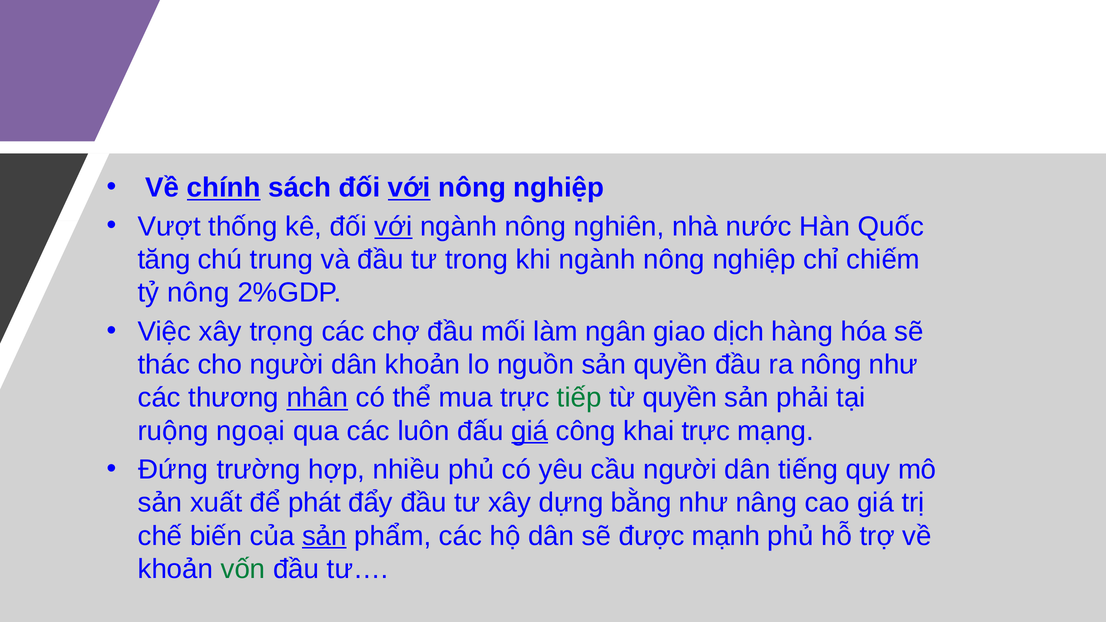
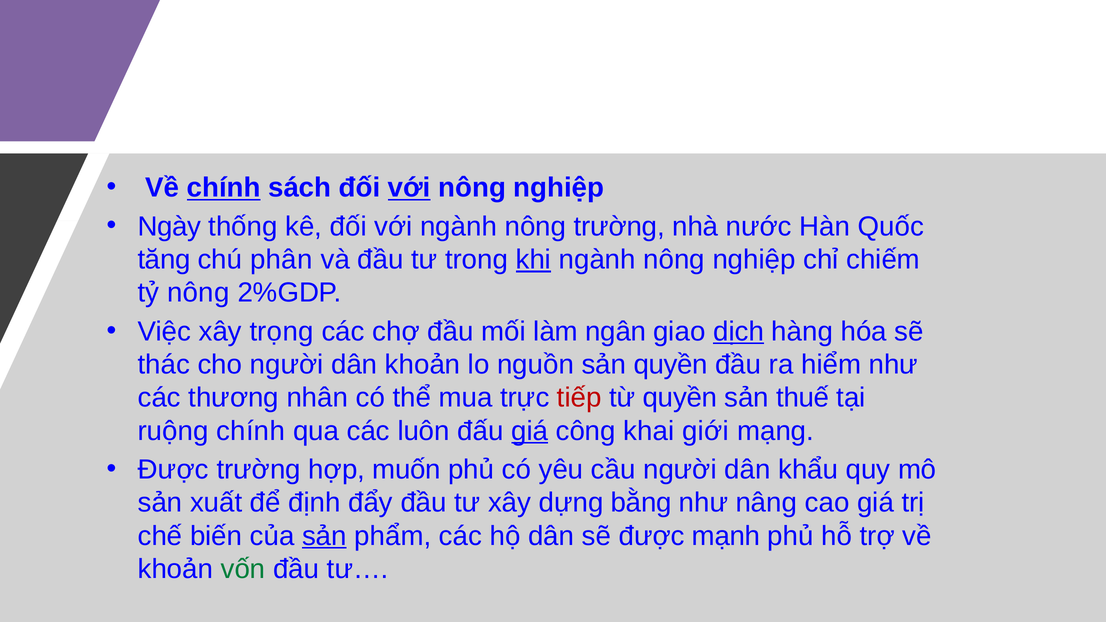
Vượt: Vượt -> Ngày
với at (393, 226) underline: present -> none
nông nghiên: nghiên -> trường
trung: trung -> phân
khi underline: none -> present
dịch underline: none -> present
ra nông: nông -> hiểm
nhân underline: present -> none
tiếp colour: green -> red
phải: phải -> thuế
ruộng ngoại: ngoại -> chính
khai trực: trực -> giới
Đứng at (173, 470): Đứng -> Được
nhiều: nhiều -> muốn
tiếng: tiếng -> khẩu
phát: phát -> định
